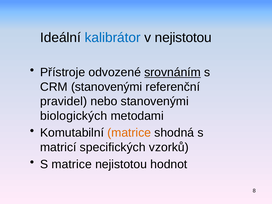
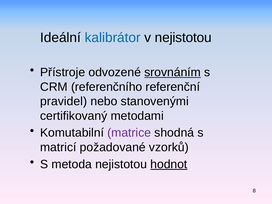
CRM stanovenými: stanovenými -> referenčního
biologických: biologických -> certifikovaný
matrice at (129, 133) colour: orange -> purple
specifických: specifických -> požadované
S matrice: matrice -> metoda
hodnot underline: none -> present
